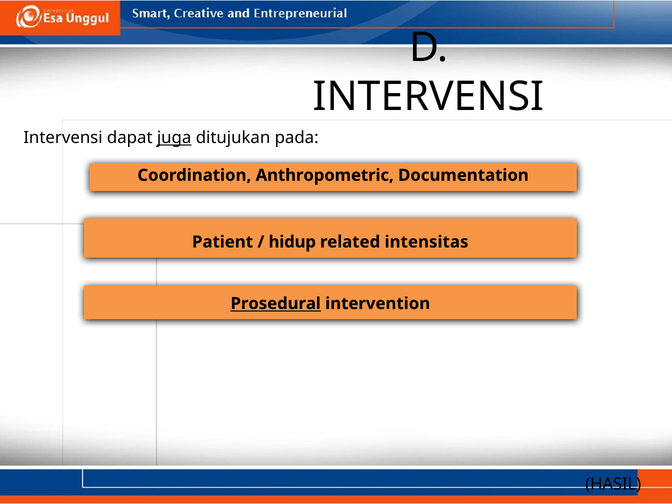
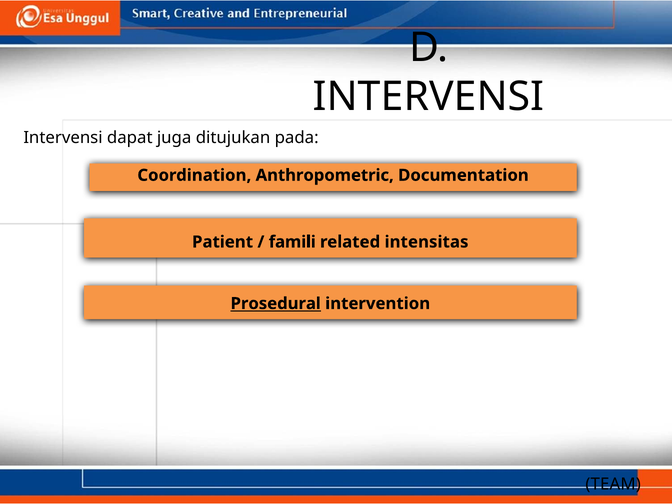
juga underline: present -> none
hidup: hidup -> famili
HASIL: HASIL -> TEAM
